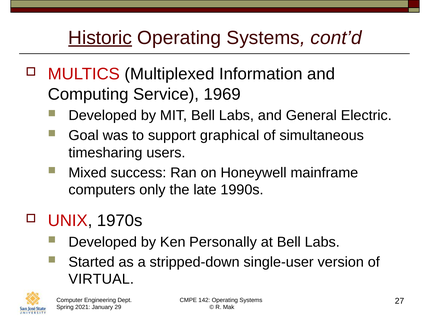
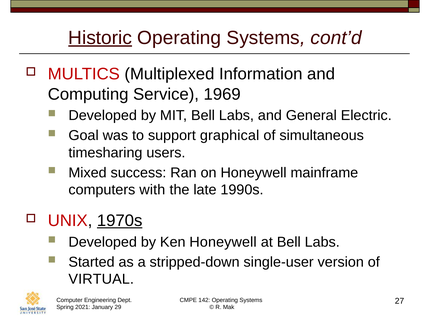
only: only -> with
1970s underline: none -> present
Ken Personally: Personally -> Honeywell
